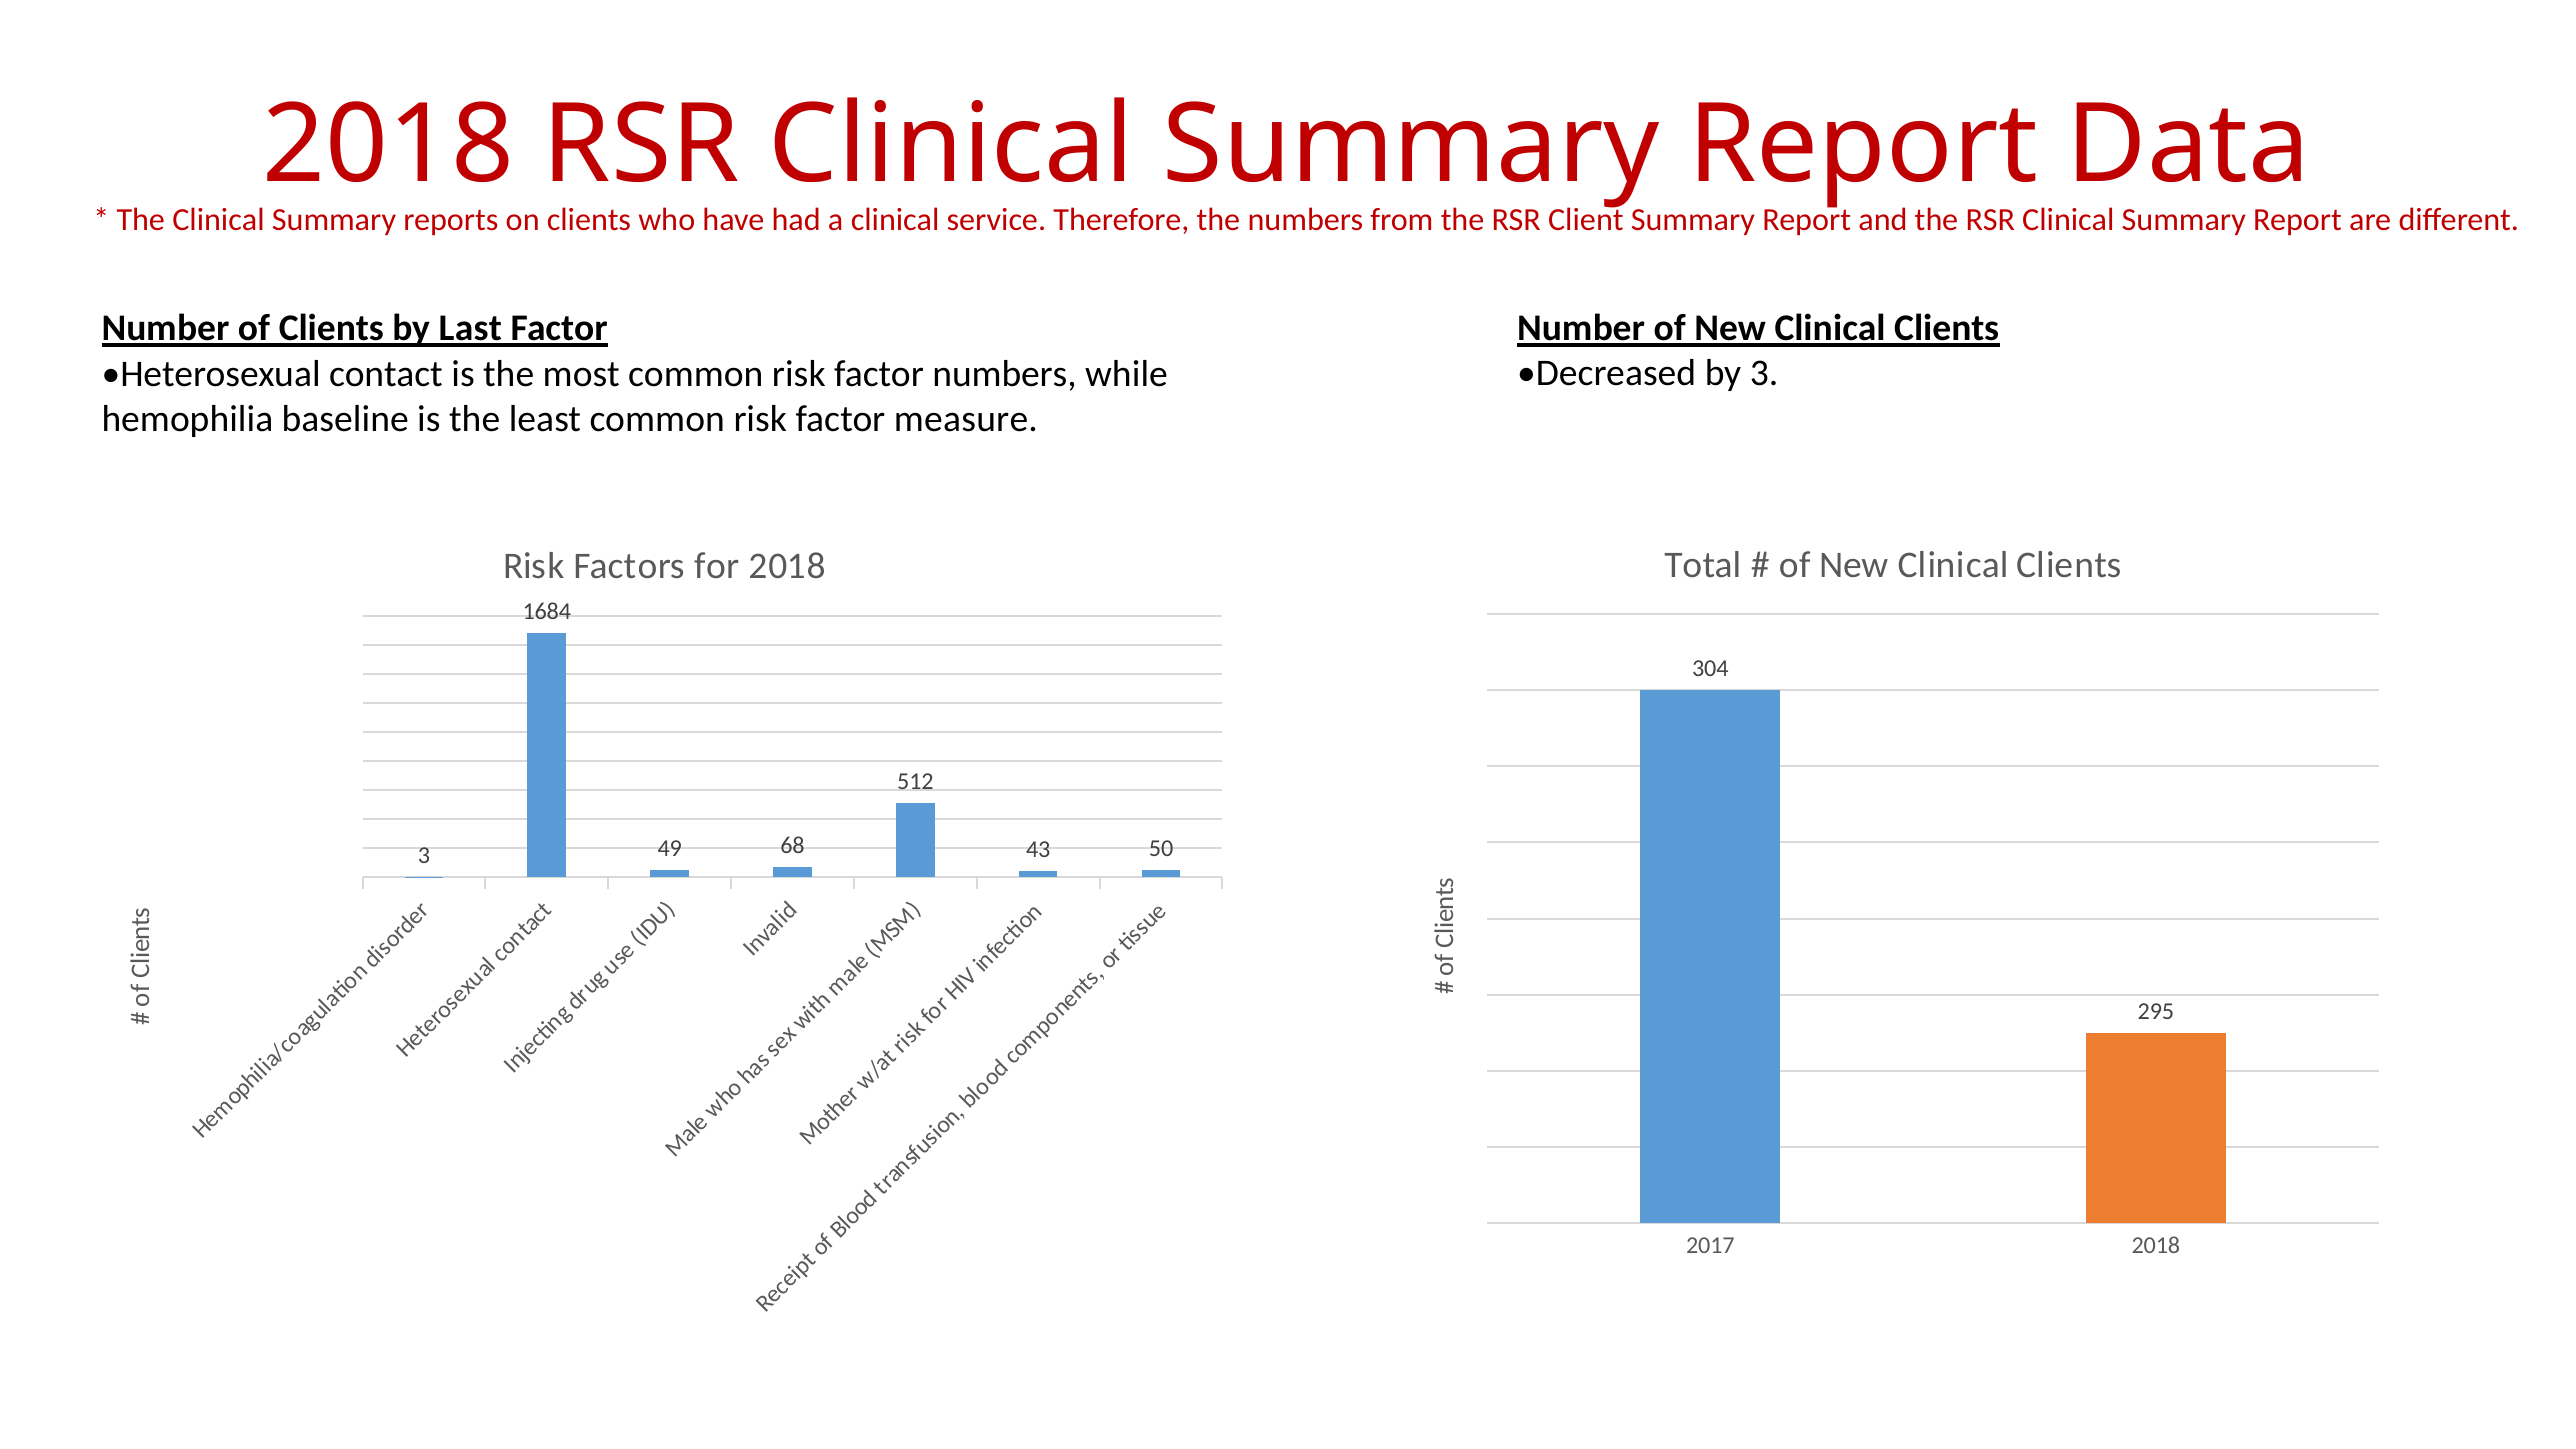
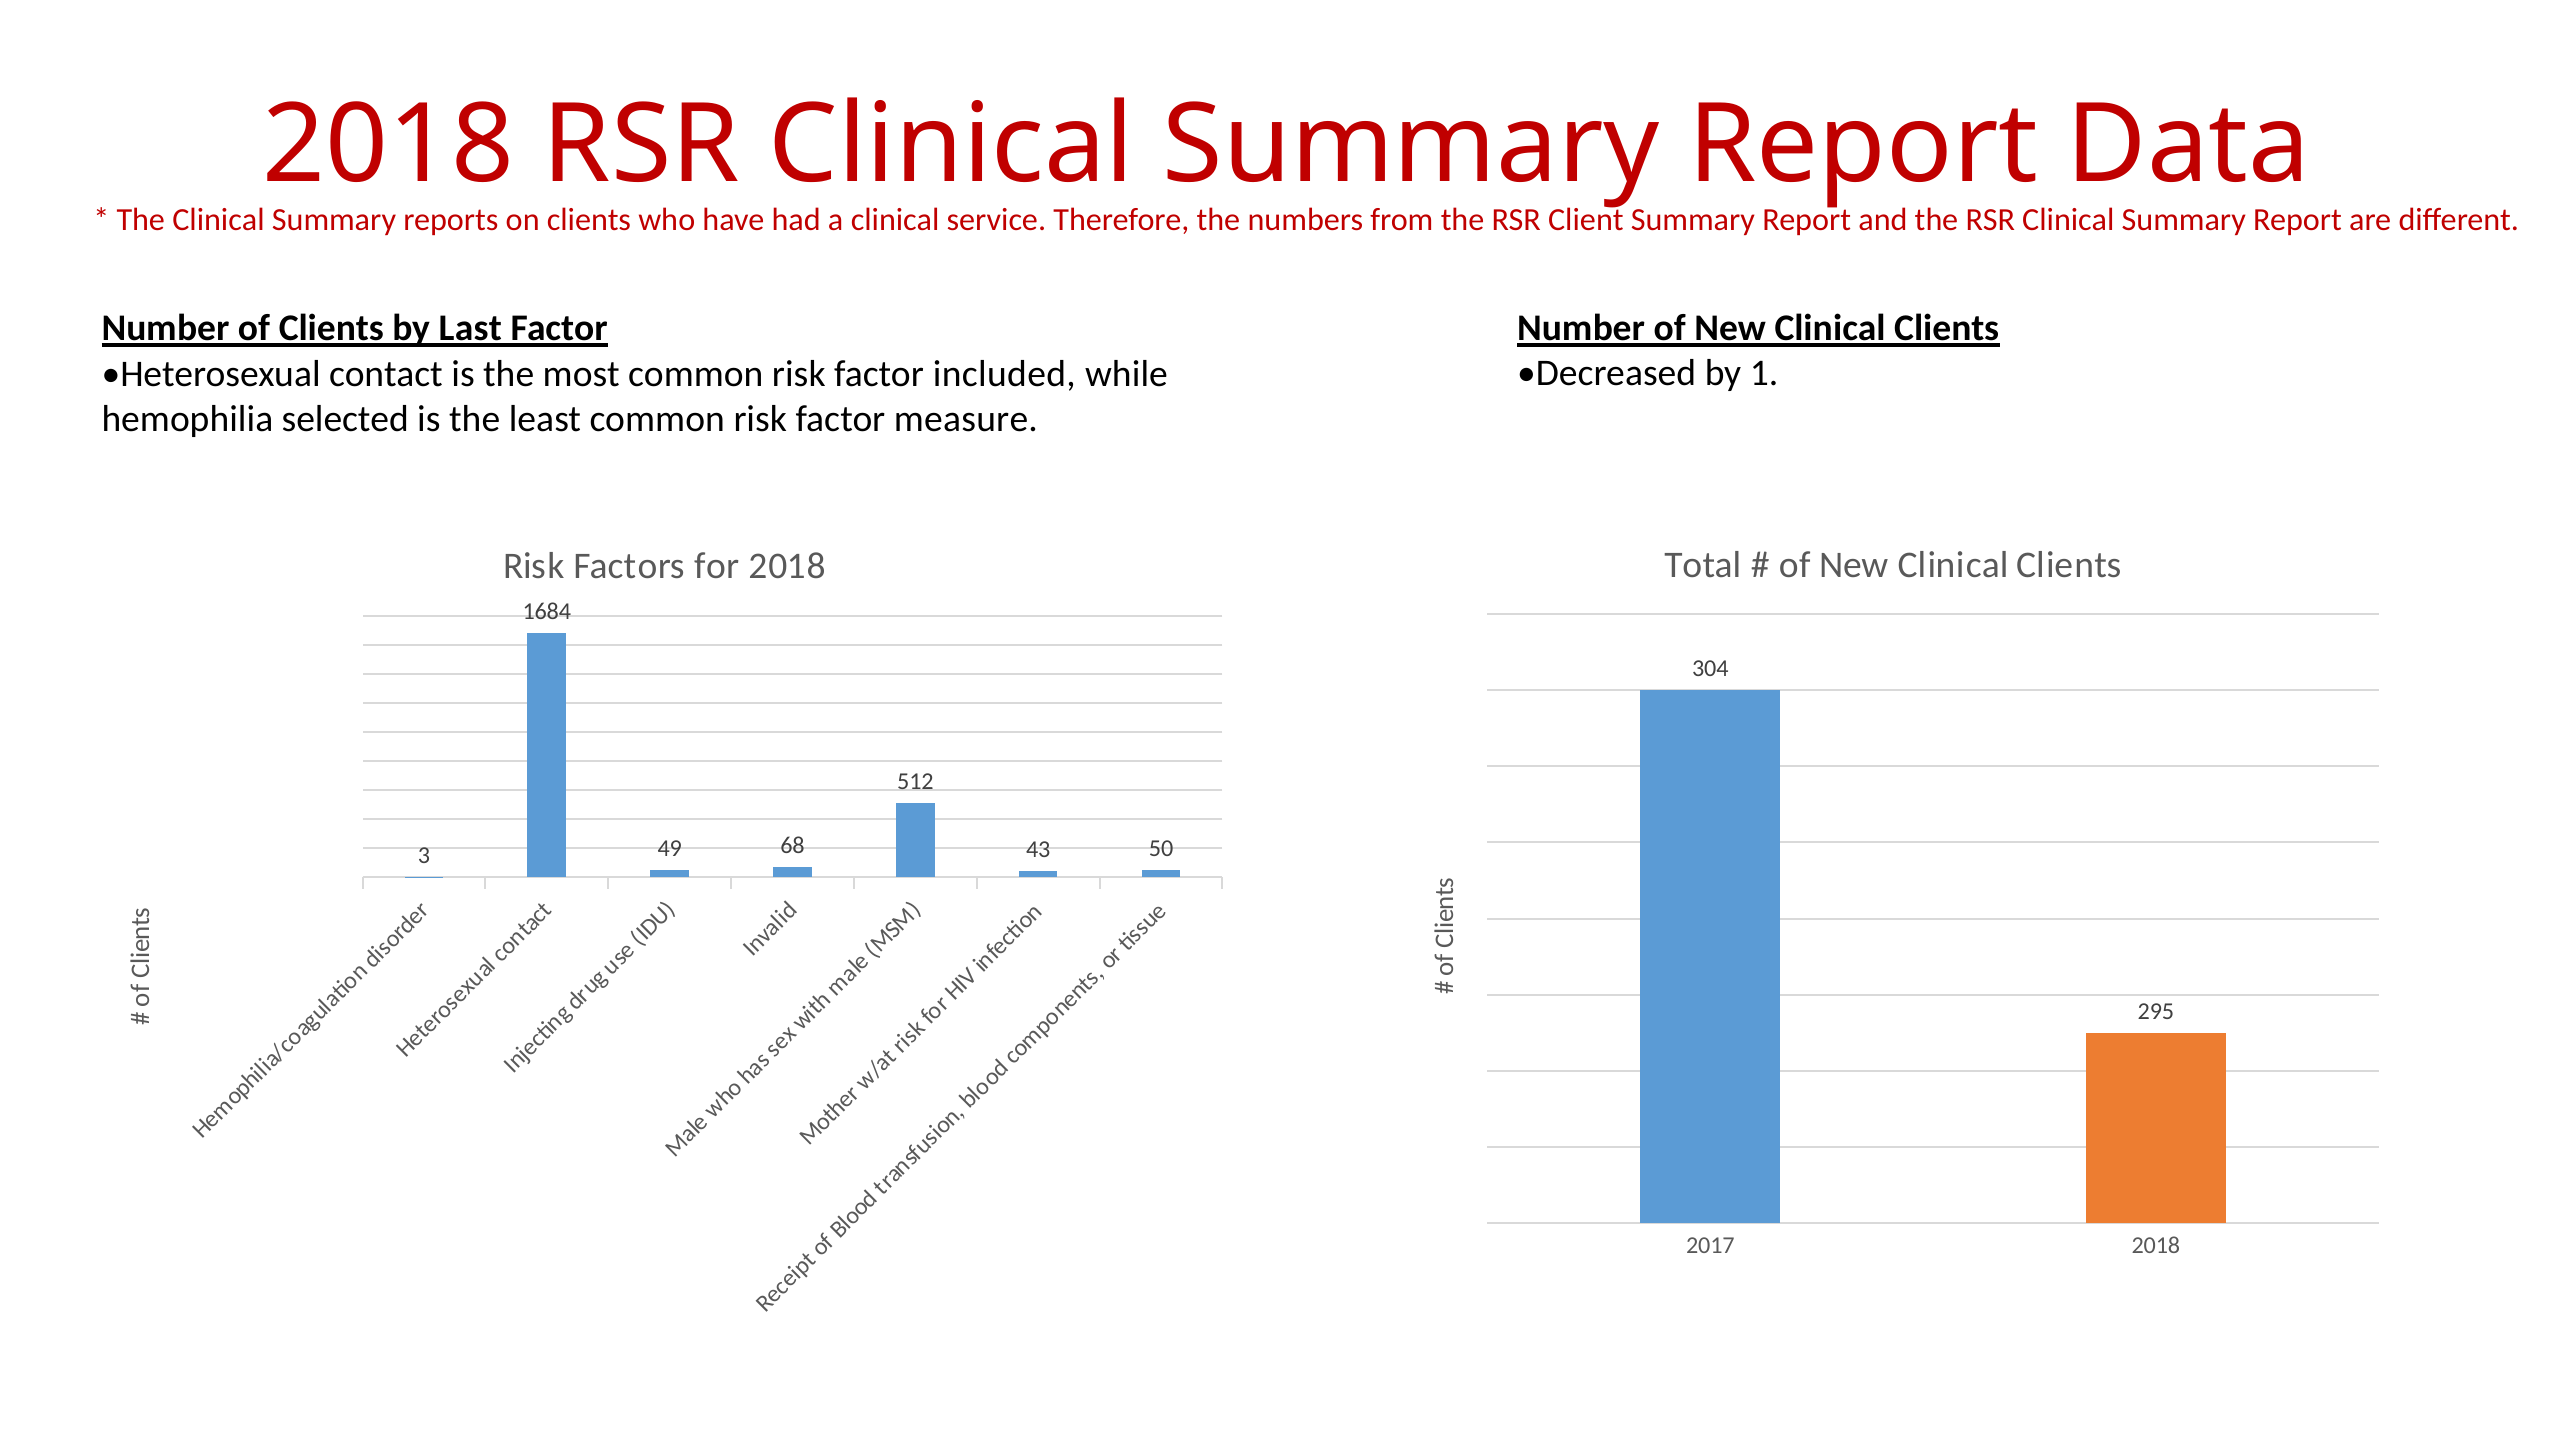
factor numbers: numbers -> included
by 3: 3 -> 1
baseline: baseline -> selected
